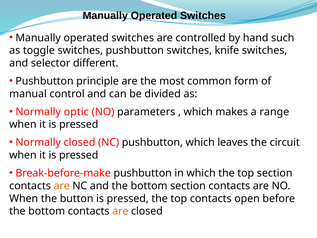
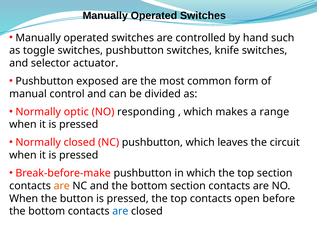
different: different -> actuator
principle: principle -> exposed
parameters: parameters -> responding
are at (120, 211) colour: orange -> blue
